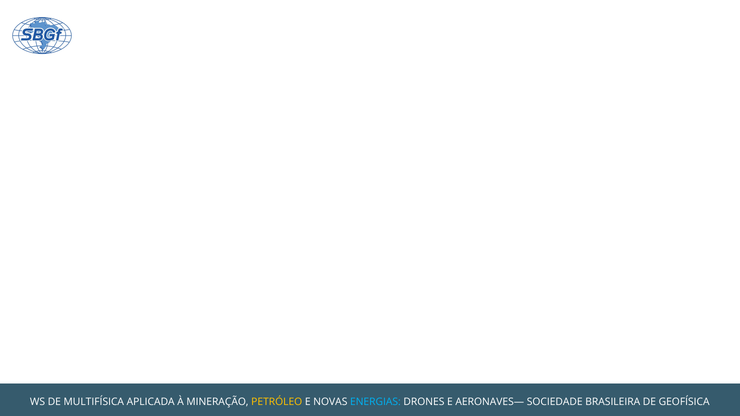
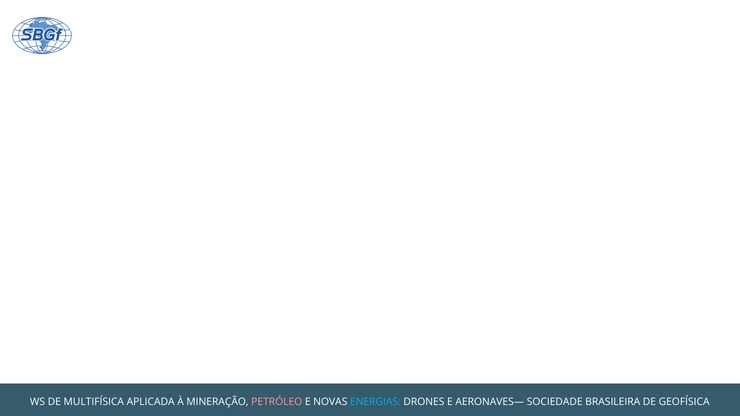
PETRÓLEO colour: yellow -> pink
